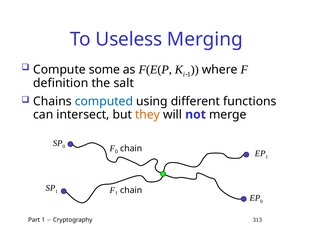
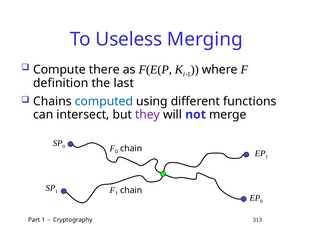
some: some -> there
salt: salt -> last
they colour: orange -> purple
